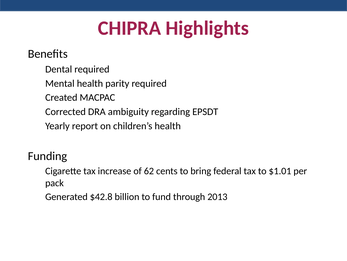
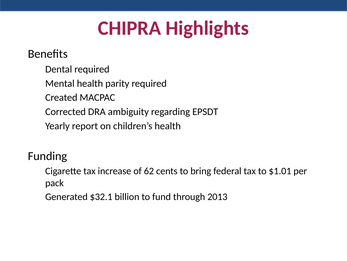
$42.8: $42.8 -> $32.1
